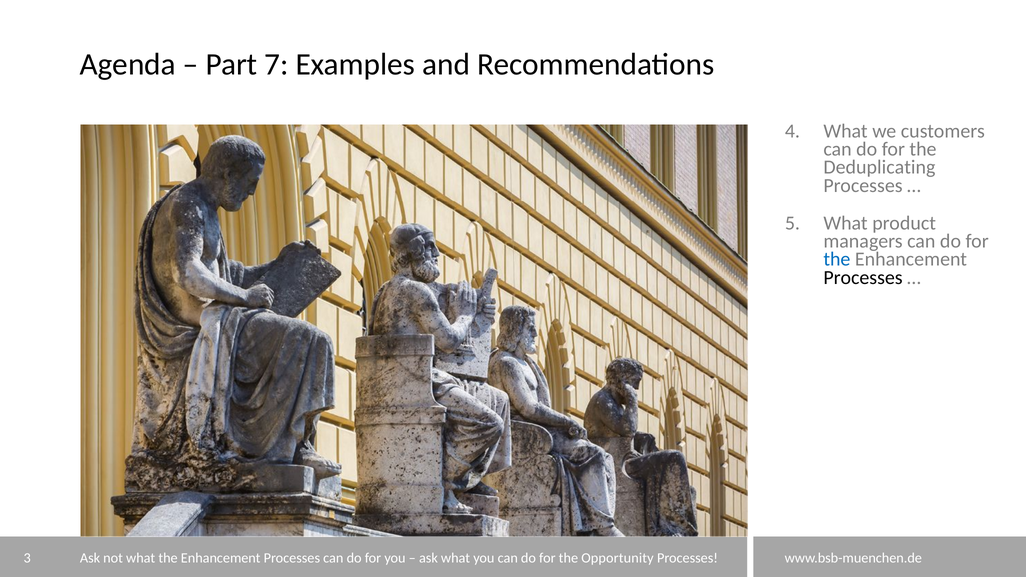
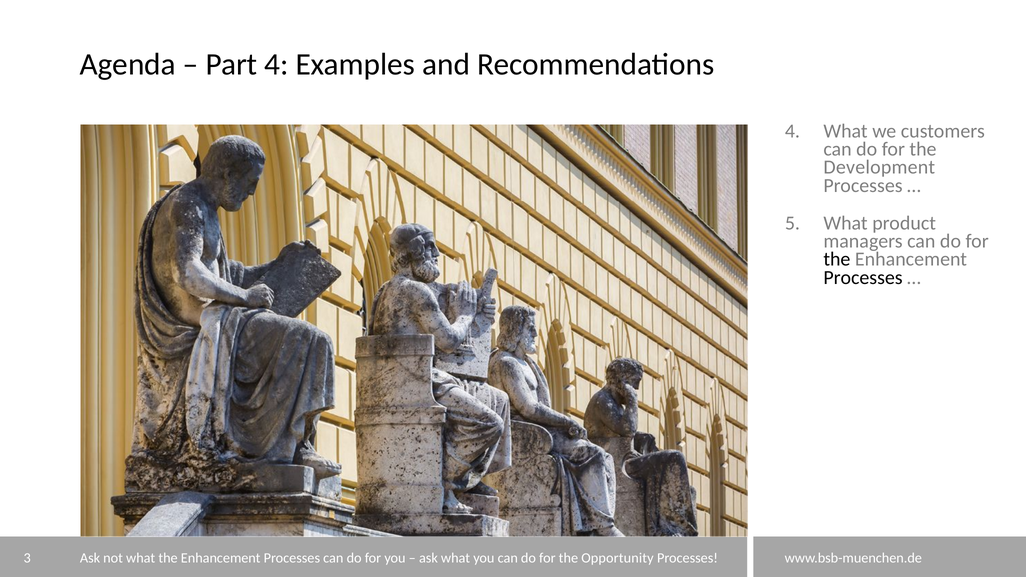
Part 7: 7 -> 4
Deduplicating: Deduplicating -> Development
the at (837, 260) colour: blue -> black
